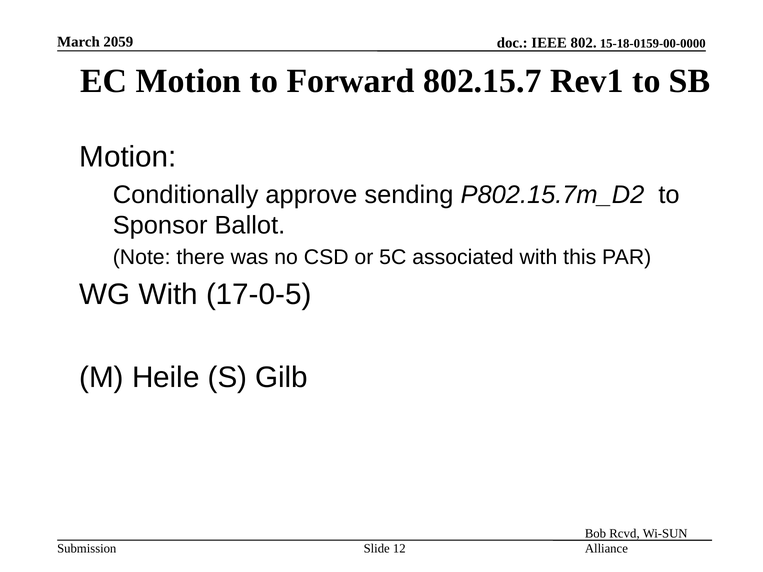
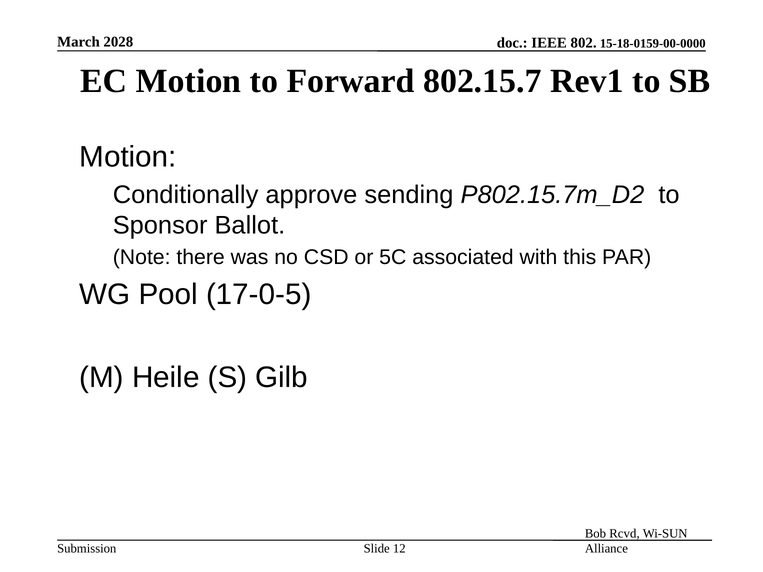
2059: 2059 -> 2028
WG With: With -> Pool
